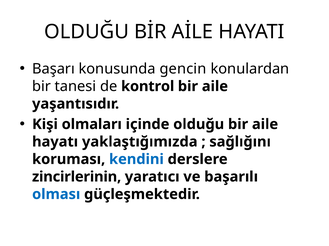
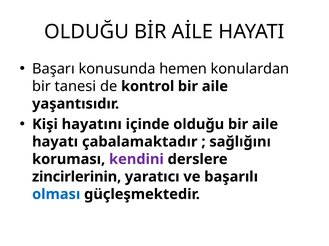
gencin: gencin -> hemen
olmaları: olmaları -> hayatını
yaklaştığımızda: yaklaştığımızda -> çabalamaktadır
kendini colour: blue -> purple
